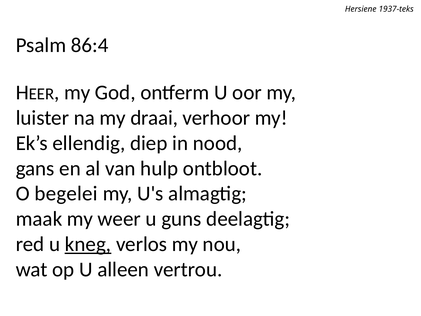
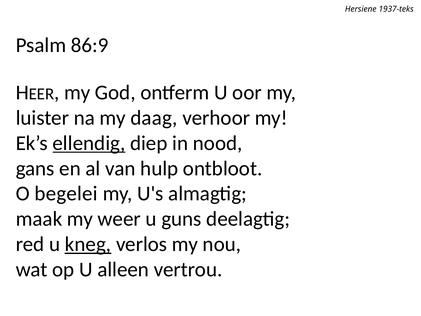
86:4: 86:4 -> 86:9
draai: draai -> daag
ellendig underline: none -> present
